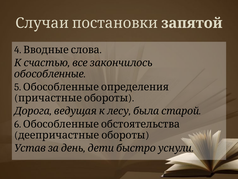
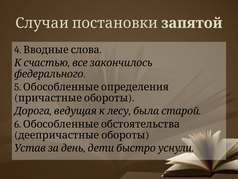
обособленные: обособленные -> федерального
